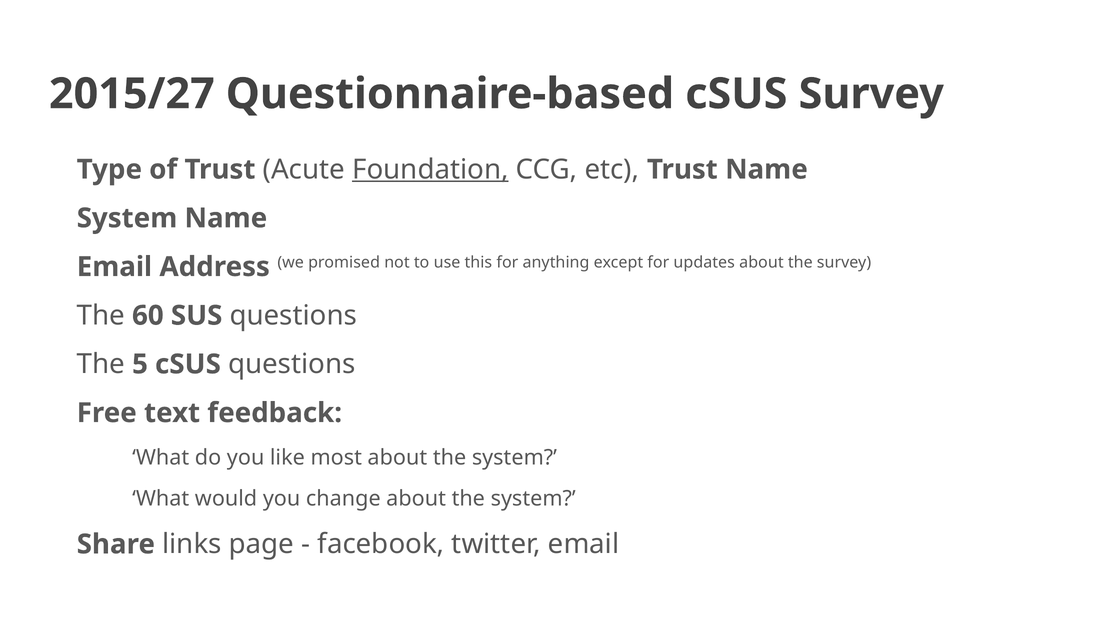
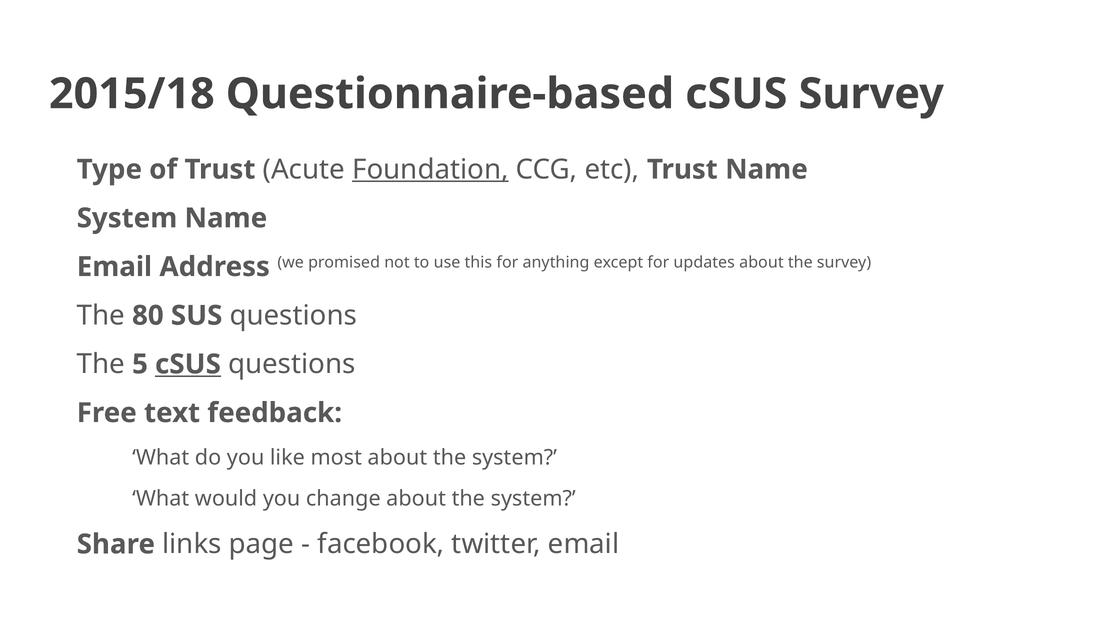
2015/27: 2015/27 -> 2015/18
60: 60 -> 80
cSUS at (188, 364) underline: none -> present
